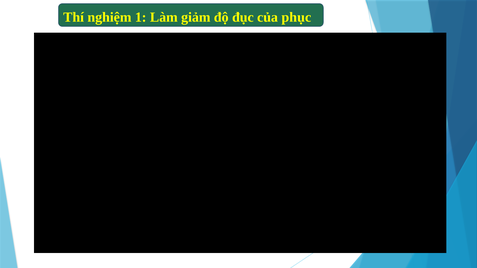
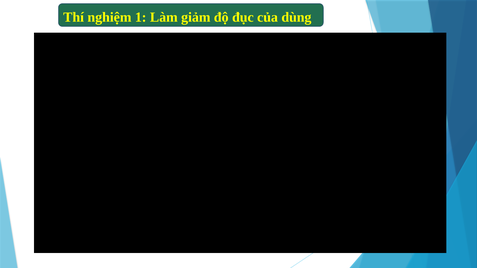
phục: phục -> dùng
